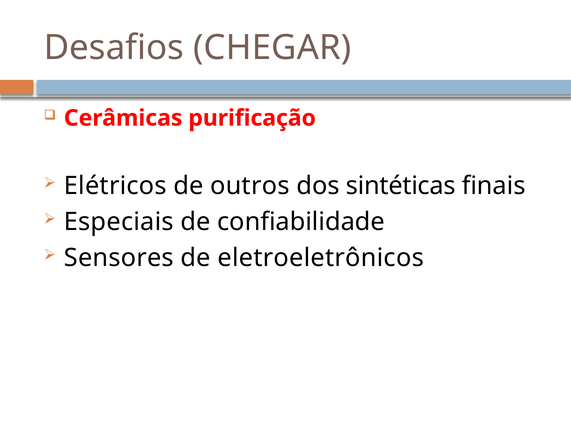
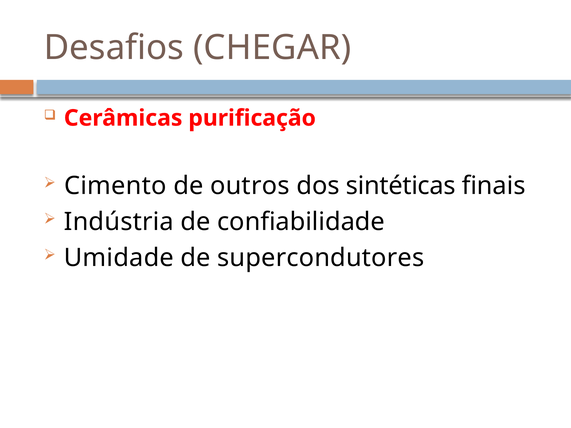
Elétricos: Elétricos -> Cimento
Especiais: Especiais -> Indústria
Sensores: Sensores -> Umidade
eletroeletrônicos: eletroeletrônicos -> supercondutores
